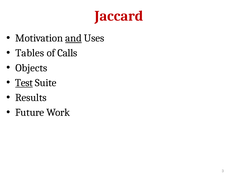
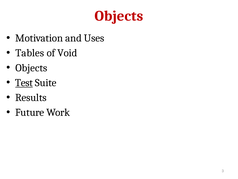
Jaccard at (119, 16): Jaccard -> Objects
and underline: present -> none
Calls: Calls -> Void
